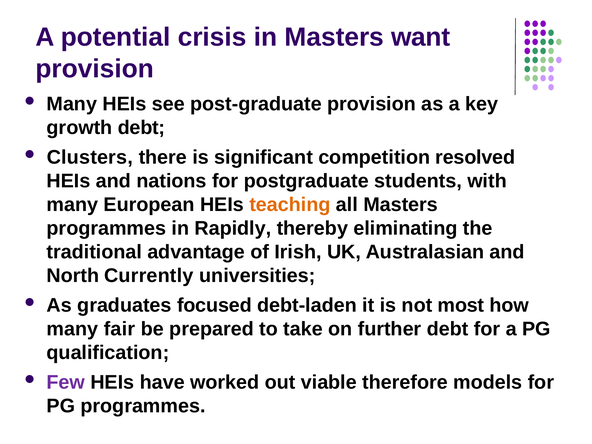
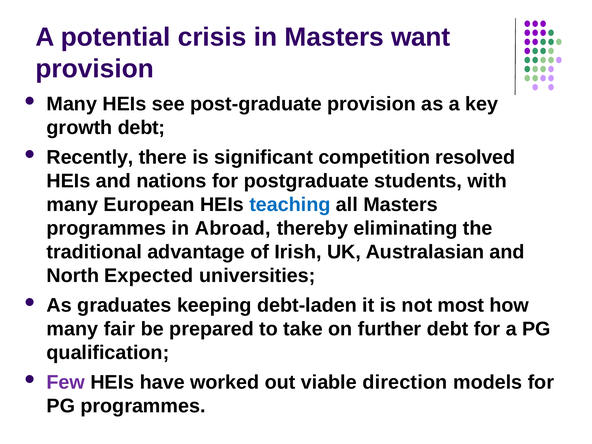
Clusters: Clusters -> Recently
teaching colour: orange -> blue
Rapidly: Rapidly -> Abroad
Currently: Currently -> Expected
focused: focused -> keeping
therefore: therefore -> direction
